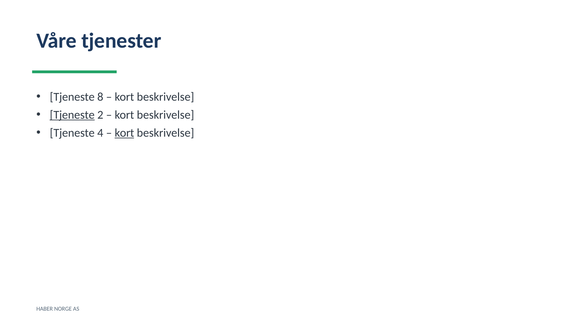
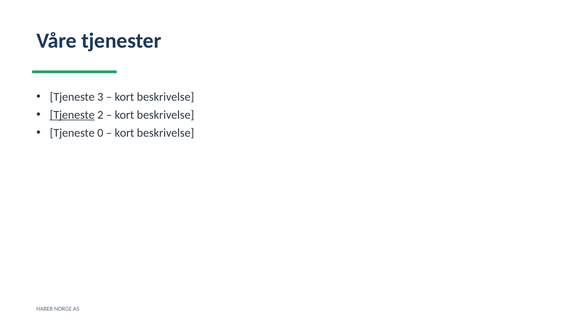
8: 8 -> 3
4: 4 -> 0
kort at (124, 133) underline: present -> none
